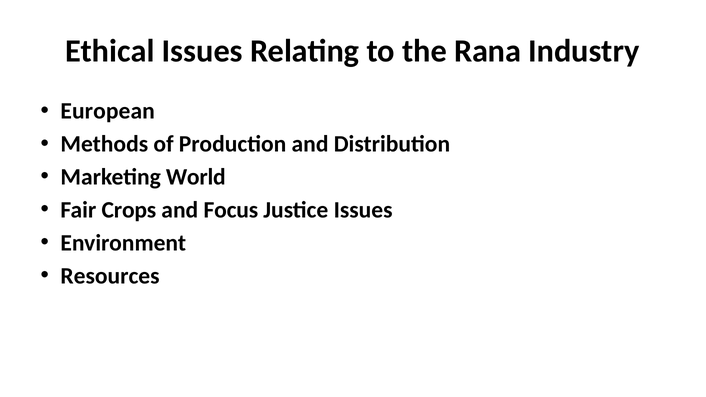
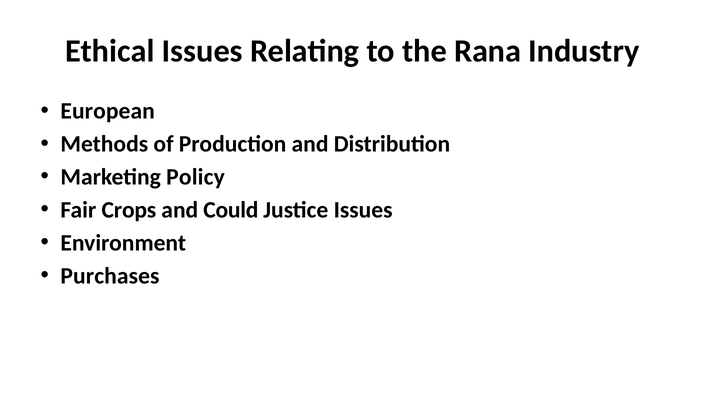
World: World -> Policy
Focus: Focus -> Could
Resources: Resources -> Purchases
